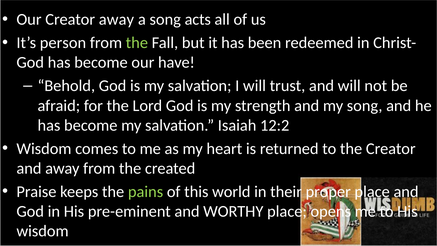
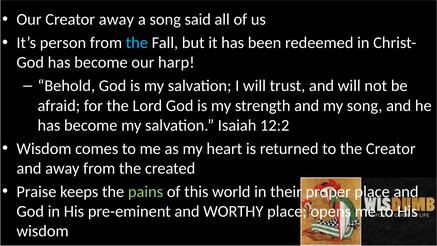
acts: acts -> said
the at (137, 43) colour: light green -> light blue
have: have -> harp
